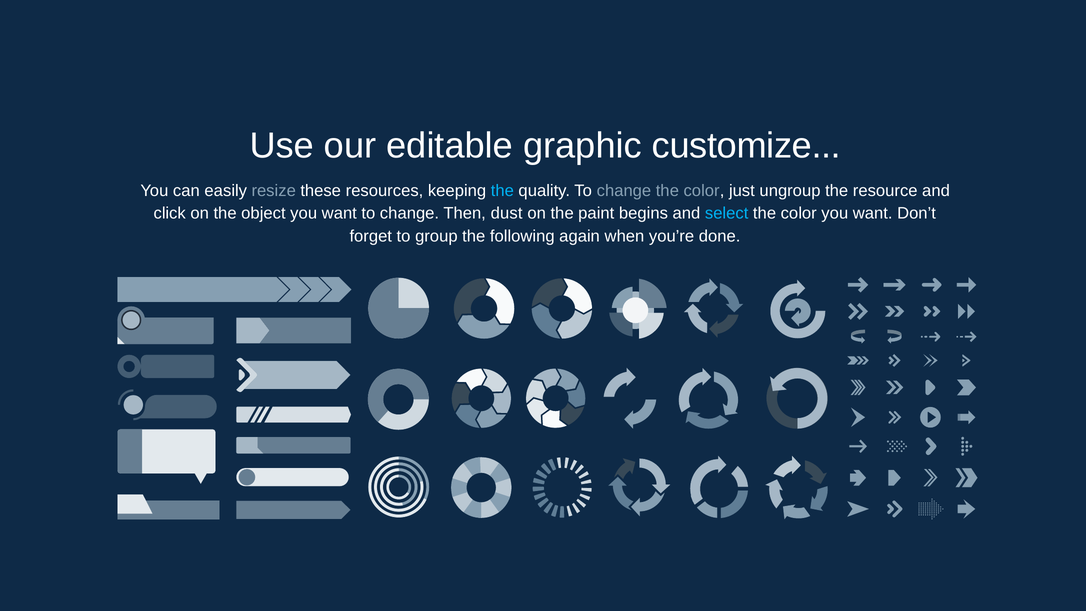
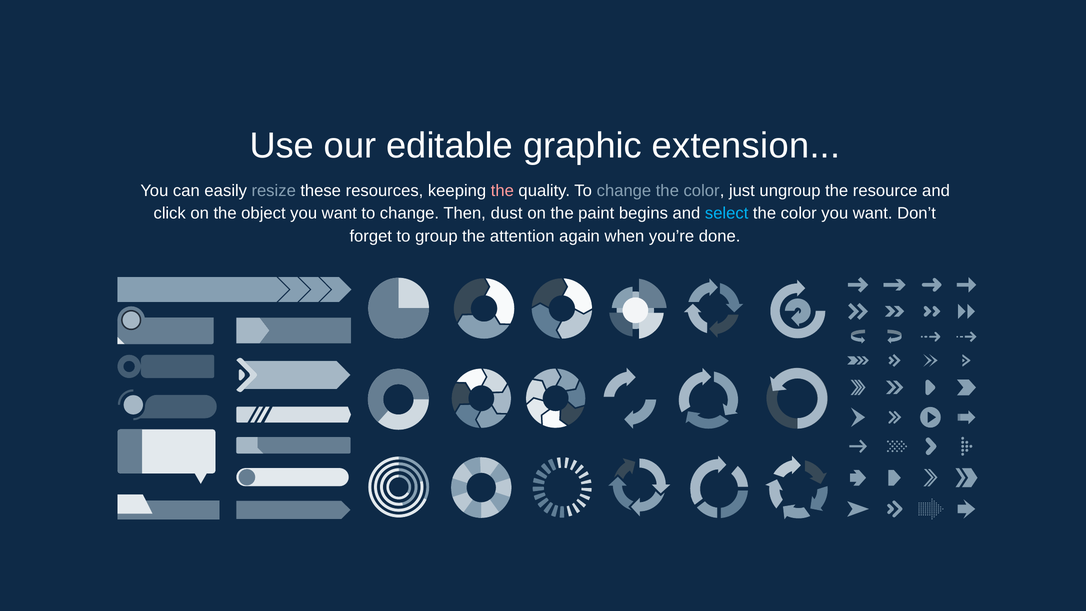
customize: customize -> extension
the at (502, 191) colour: light blue -> pink
following: following -> attention
